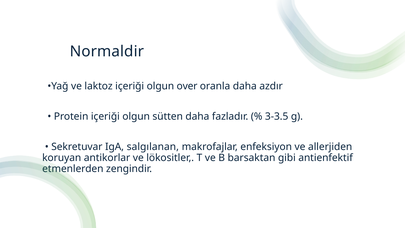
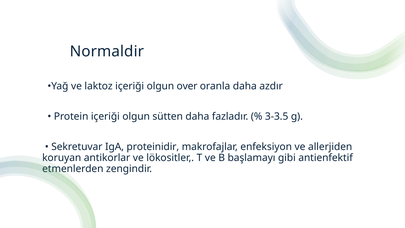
salgılanan: salgılanan -> proteinidir
barsaktan: barsaktan -> başlamayı
